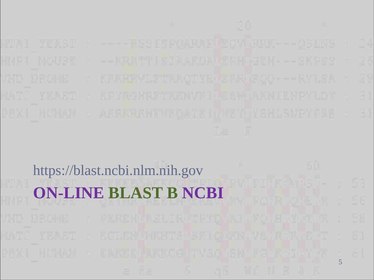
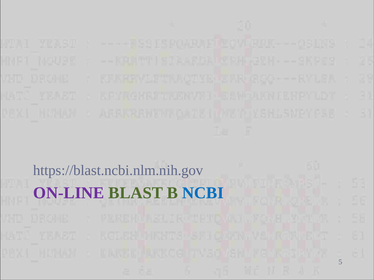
NCBI colour: purple -> blue
